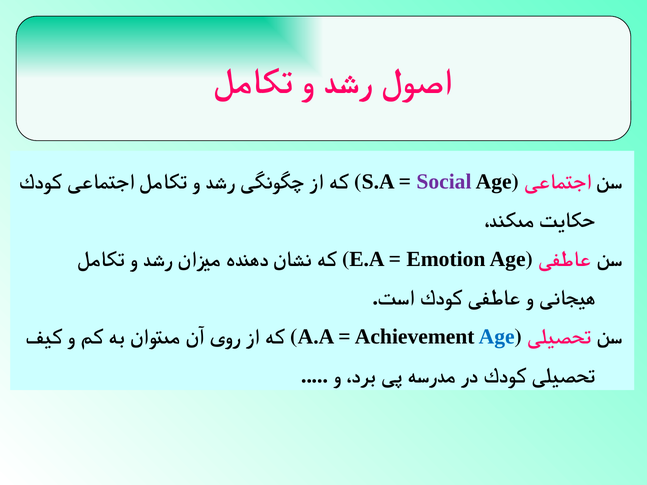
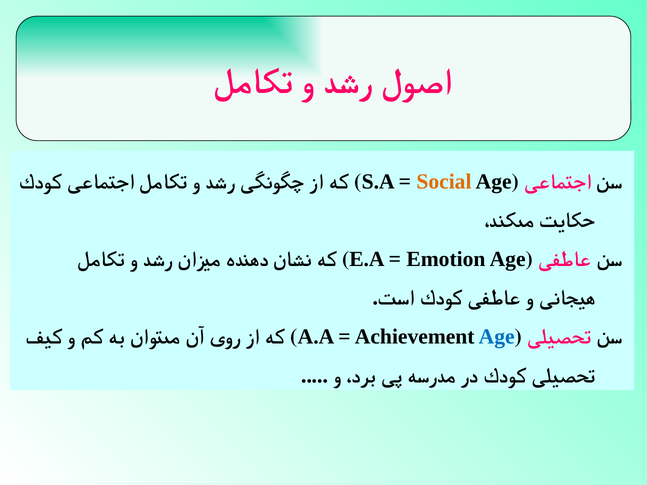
Social colour: purple -> orange
